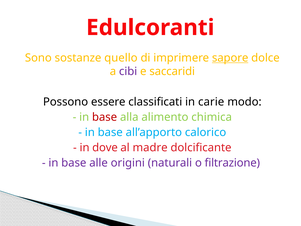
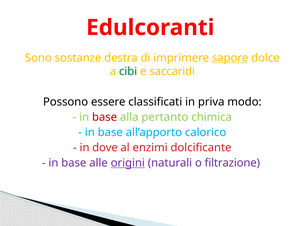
quello: quello -> destra
cibi colour: purple -> green
carie: carie -> priva
alimento: alimento -> pertanto
madre: madre -> enzimi
origini underline: none -> present
